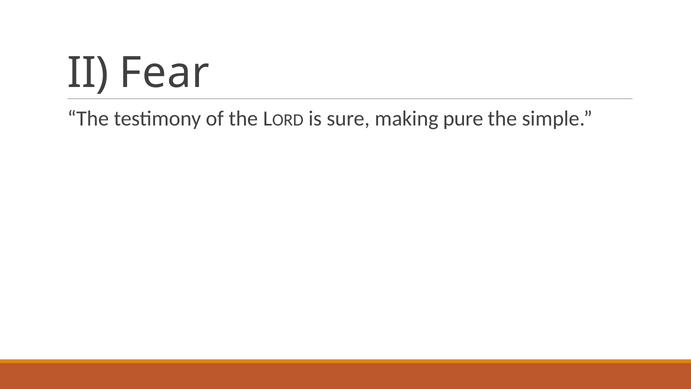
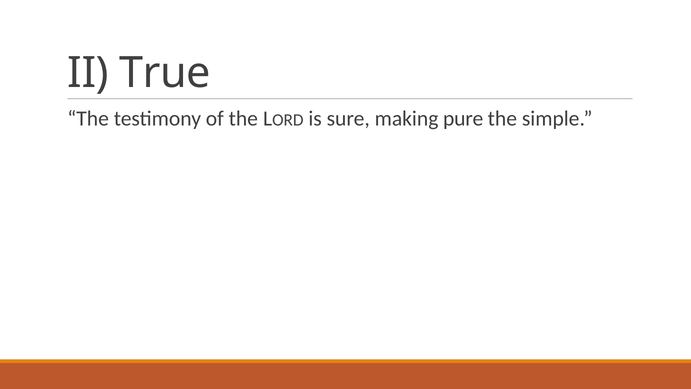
Fear: Fear -> True
